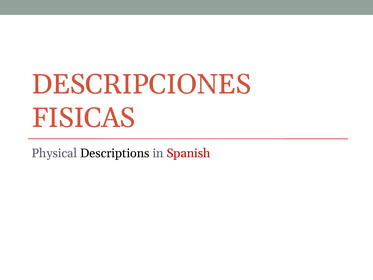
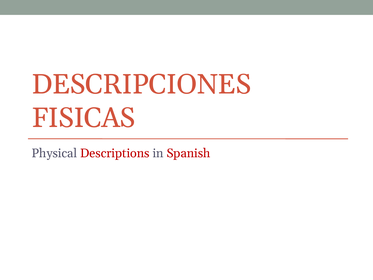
Descriptions colour: black -> red
